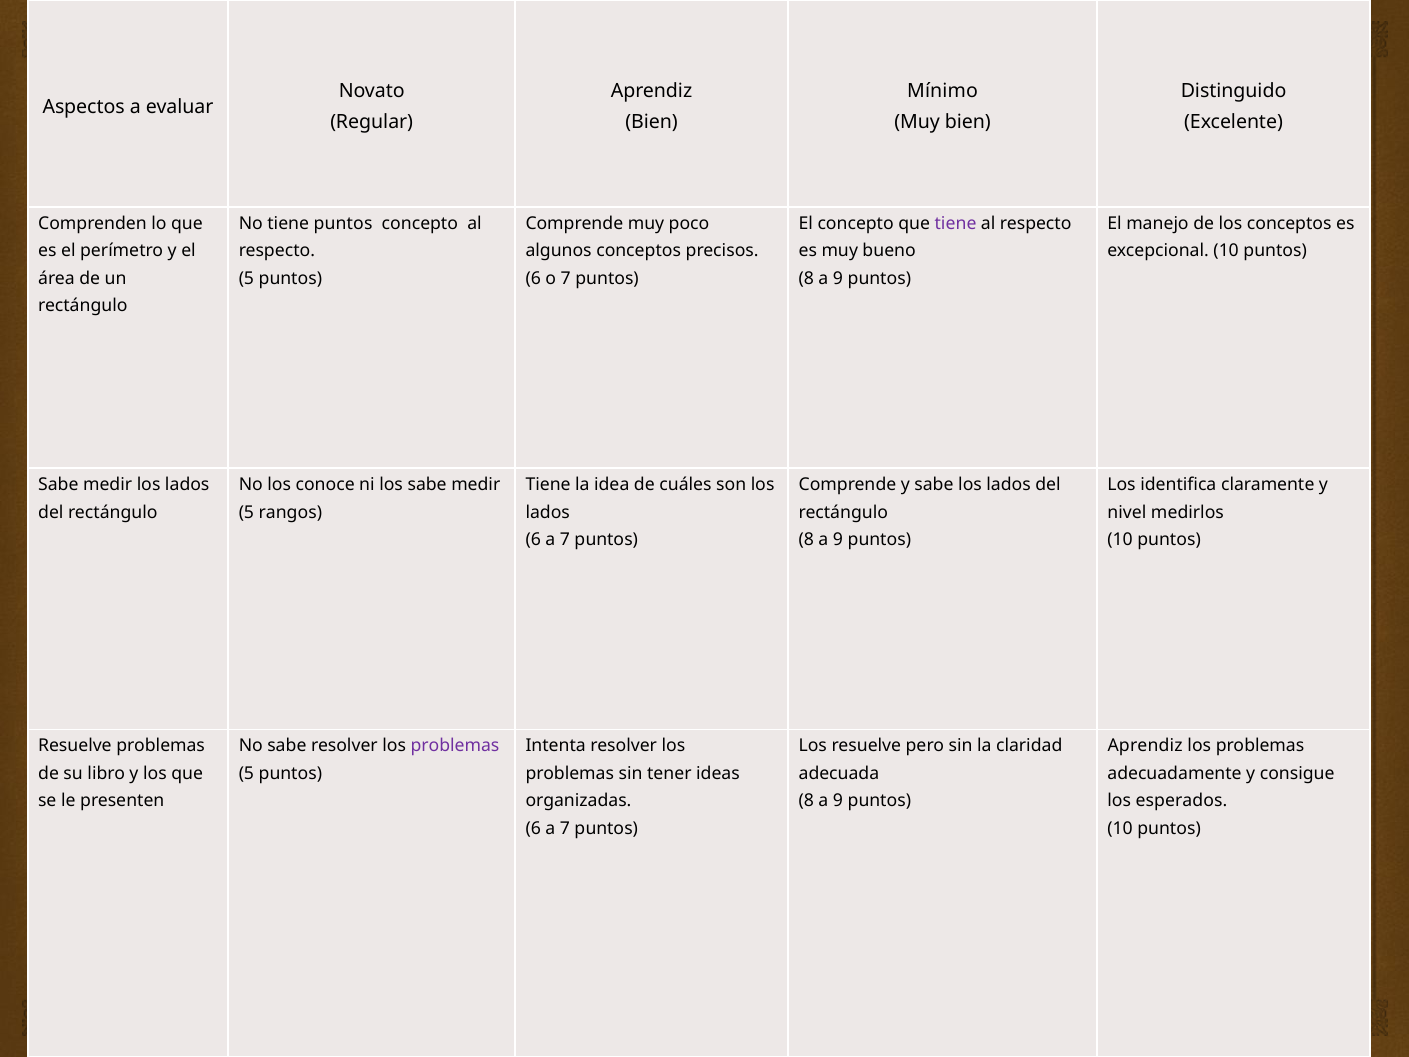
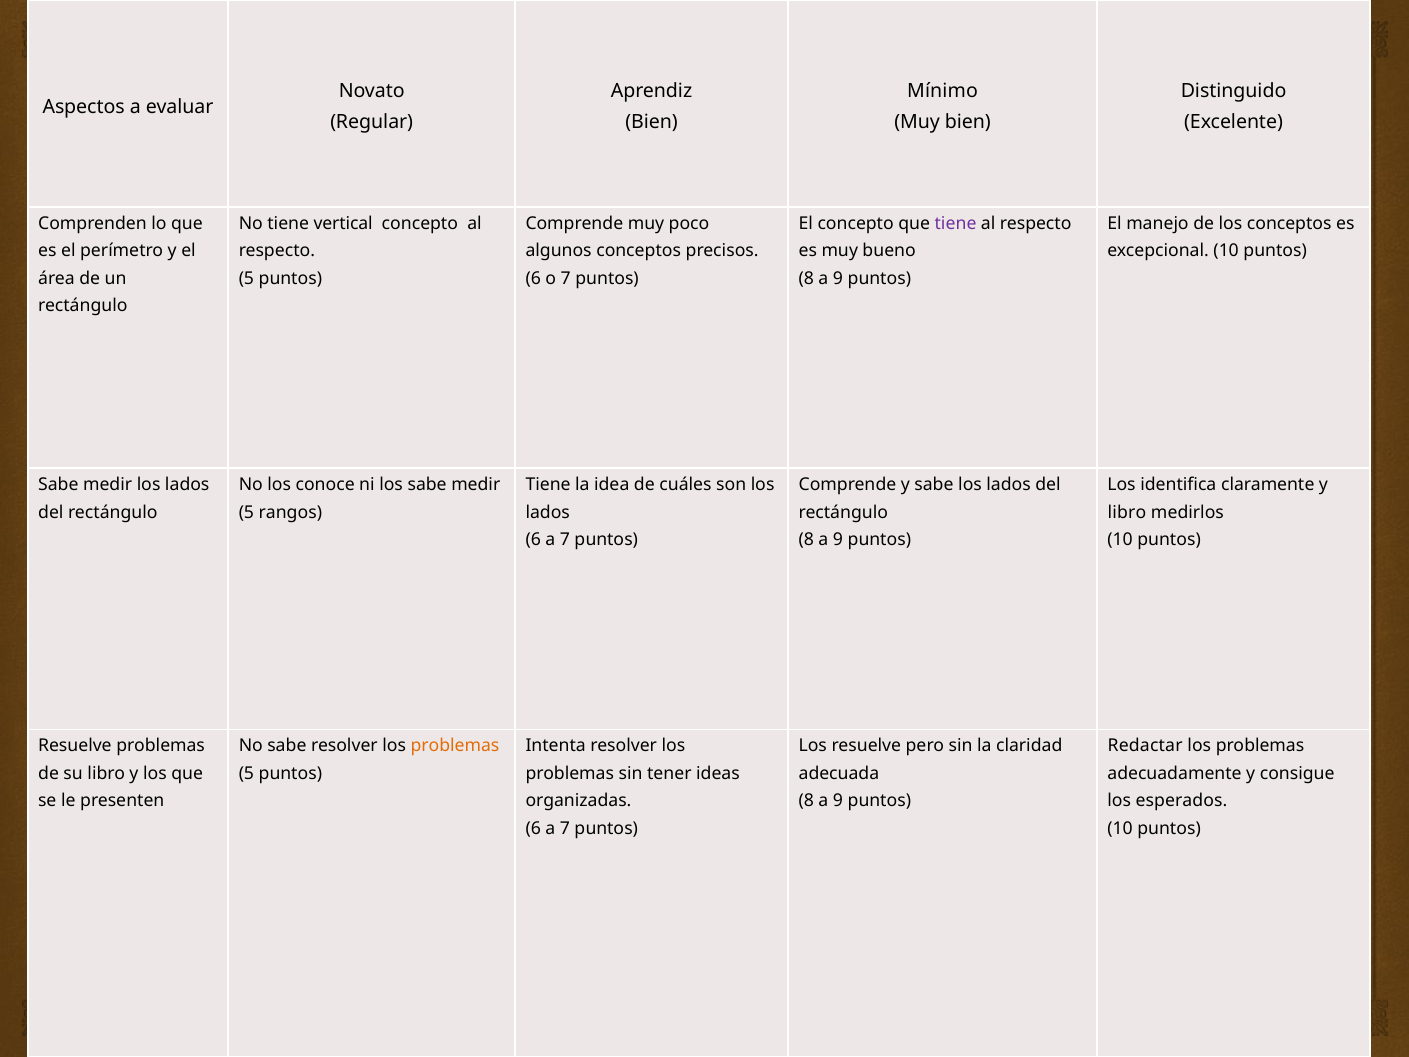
tiene puntos: puntos -> vertical
nivel at (1127, 512): nivel -> libro
problemas at (455, 746) colour: purple -> orange
Aprendiz at (1145, 746): Aprendiz -> Redactar
